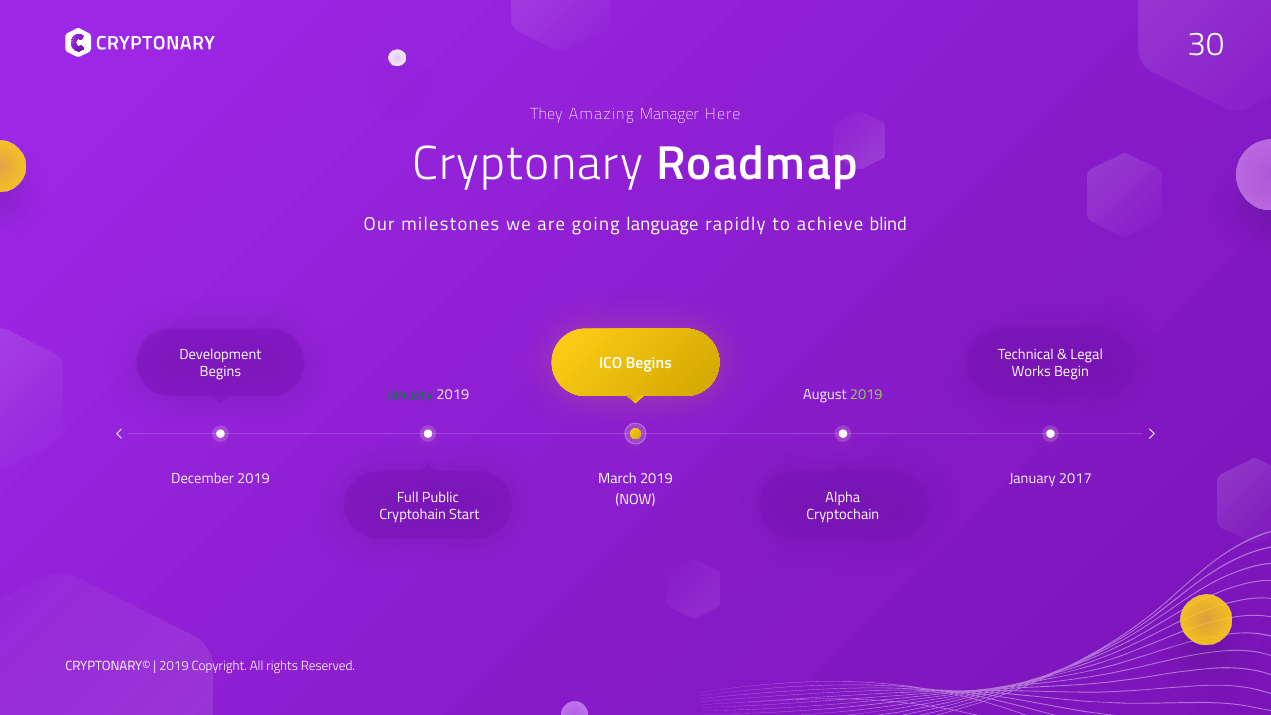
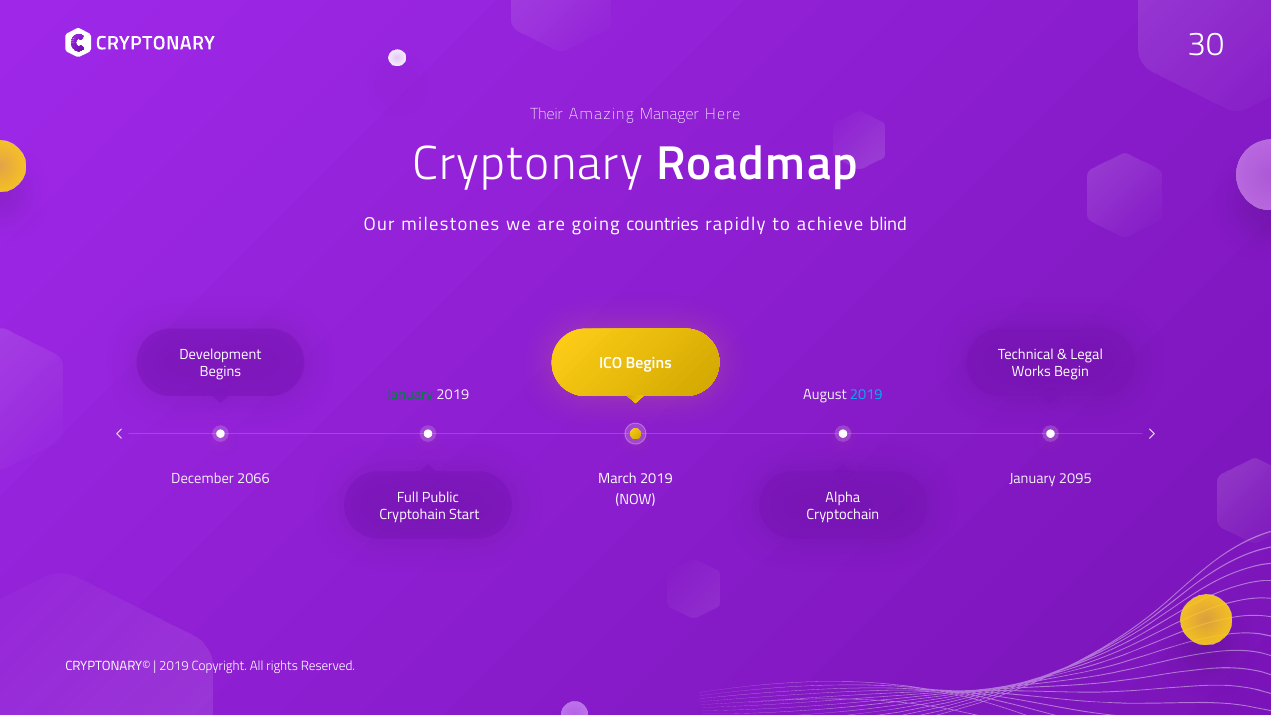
They: They -> Their
language: language -> countries
2019 at (866, 395) colour: light green -> light blue
December 2019: 2019 -> 2066
2017: 2017 -> 2095
